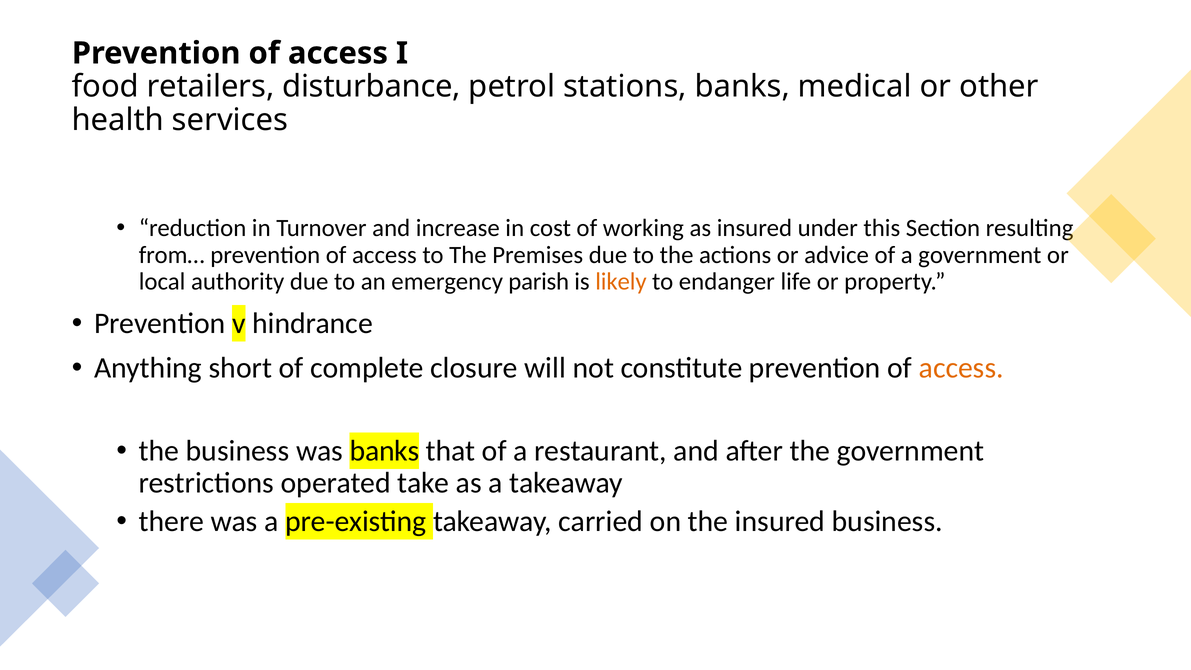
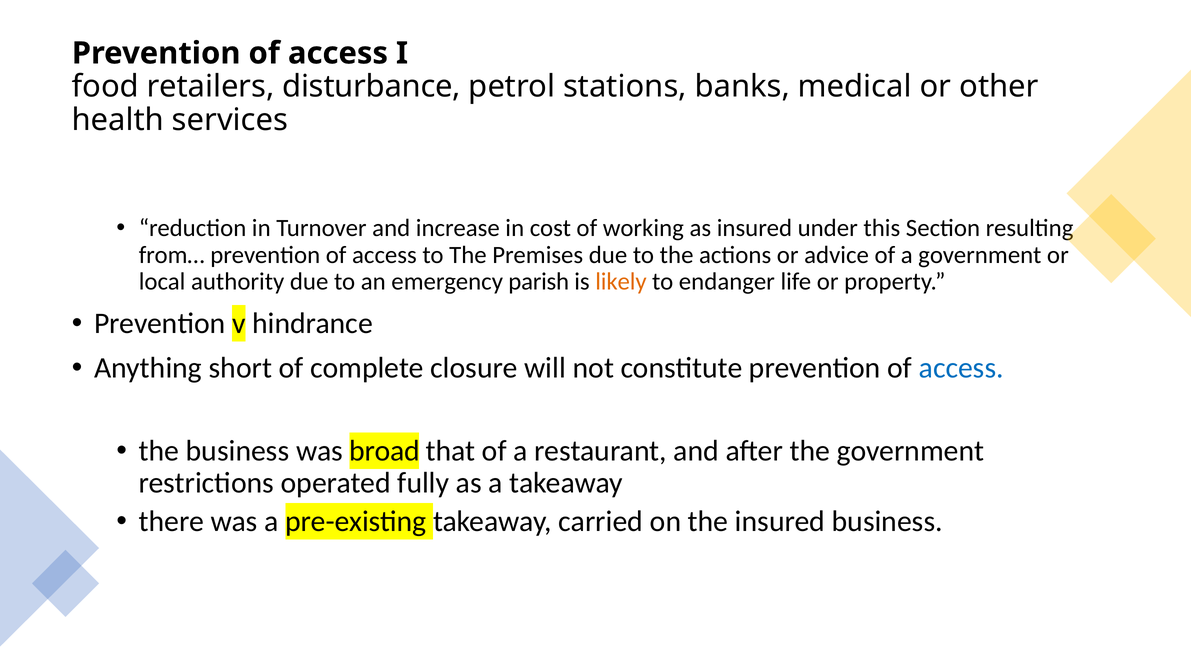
access at (961, 368) colour: orange -> blue
was banks: banks -> broad
take: take -> fully
